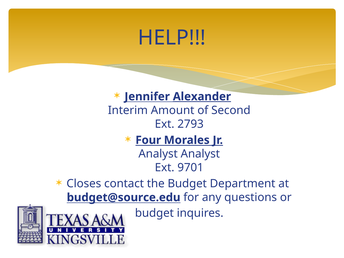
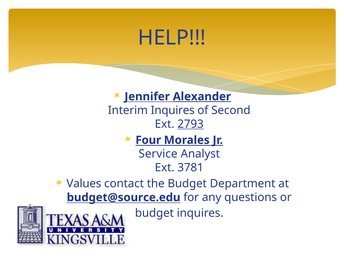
Interim Amount: Amount -> Inquires
2793 underline: none -> present
Analyst at (158, 154): Analyst -> Service
9701: 9701 -> 3781
Closes: Closes -> Values
